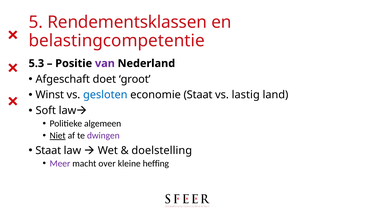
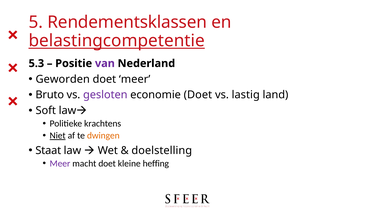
belastingcompetentie underline: none -> present
Afgeschaft: Afgeschaft -> Geworden
doet groot: groot -> meer
Winst: Winst -> Bruto
gesloten colour: blue -> purple
economie Staat: Staat -> Doet
algemeen: algemeen -> krachtens
dwingen colour: purple -> orange
macht over: over -> doet
